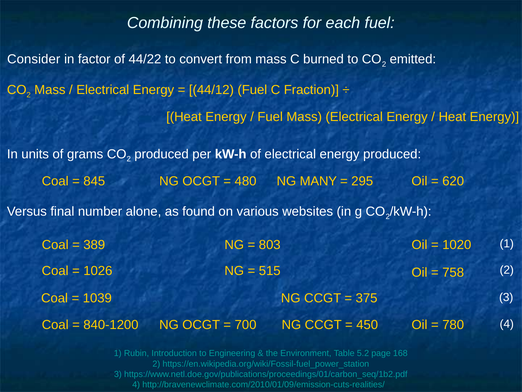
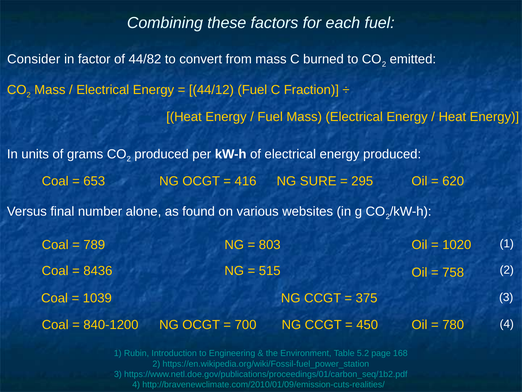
44/22: 44/22 -> 44/82
845: 845 -> 653
480: 480 -> 416
MANY: MANY -> SURE
389: 389 -> 789
1026: 1026 -> 8436
